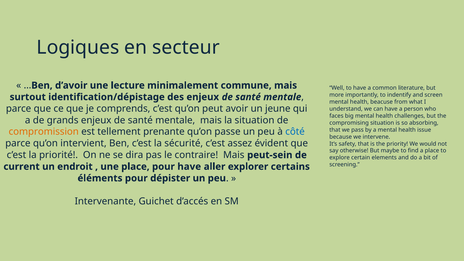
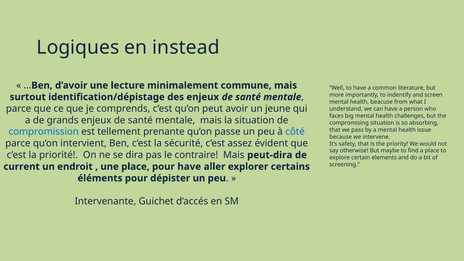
secteur: secteur -> instead
compromission colour: orange -> blue
peut-sein: peut-sein -> peut-dira
